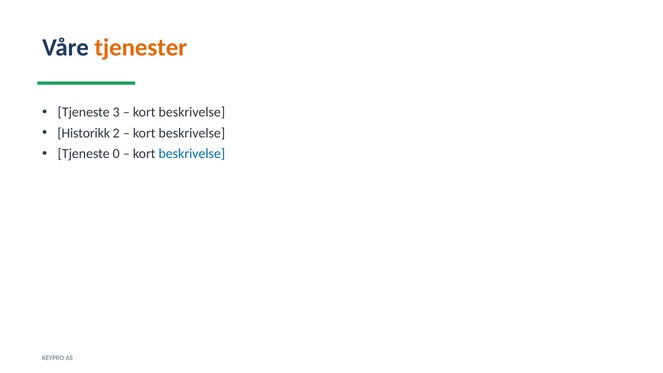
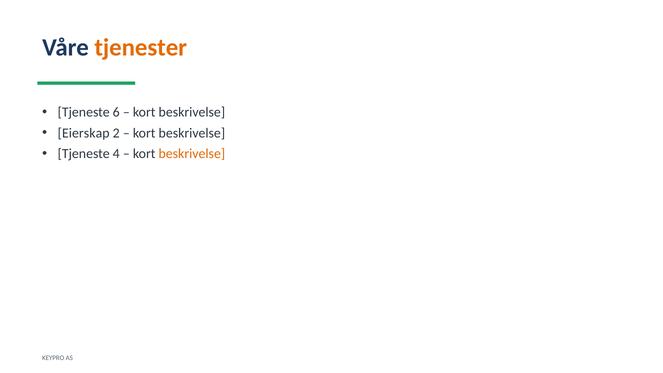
3: 3 -> 6
Historikk: Historikk -> Eierskap
0: 0 -> 4
beskrivelse at (192, 154) colour: blue -> orange
